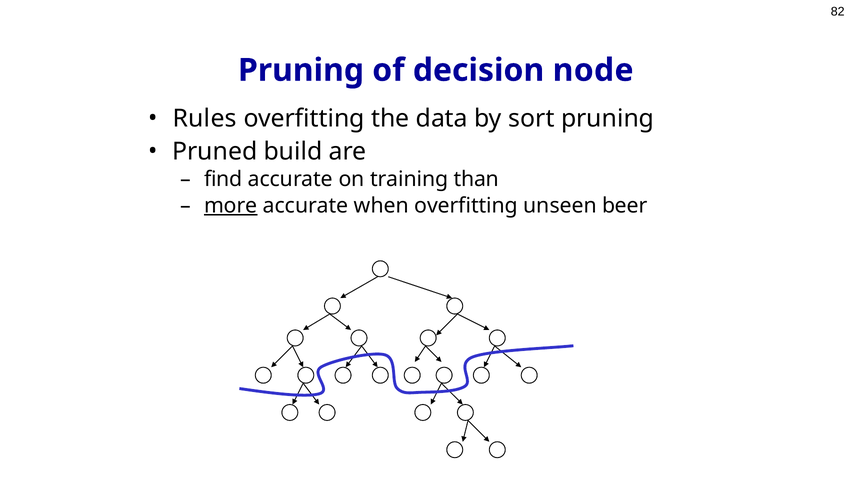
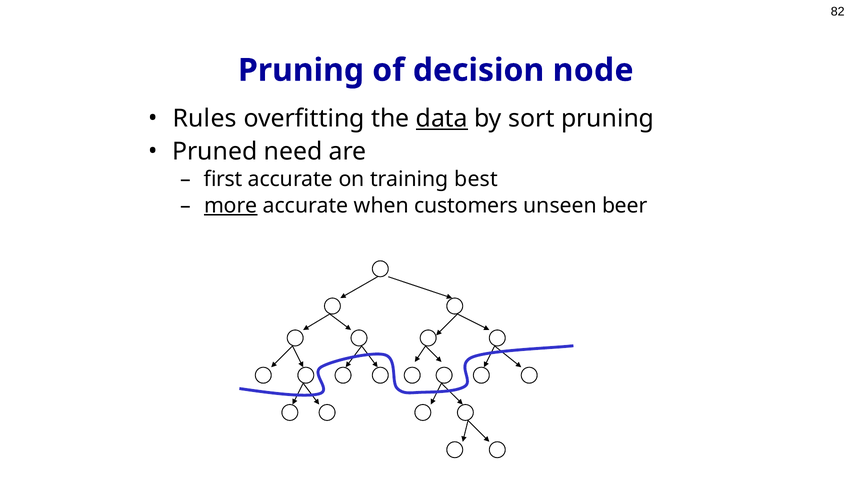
data underline: none -> present
build: build -> need
find: find -> first
than: than -> best
when overfitting: overfitting -> customers
